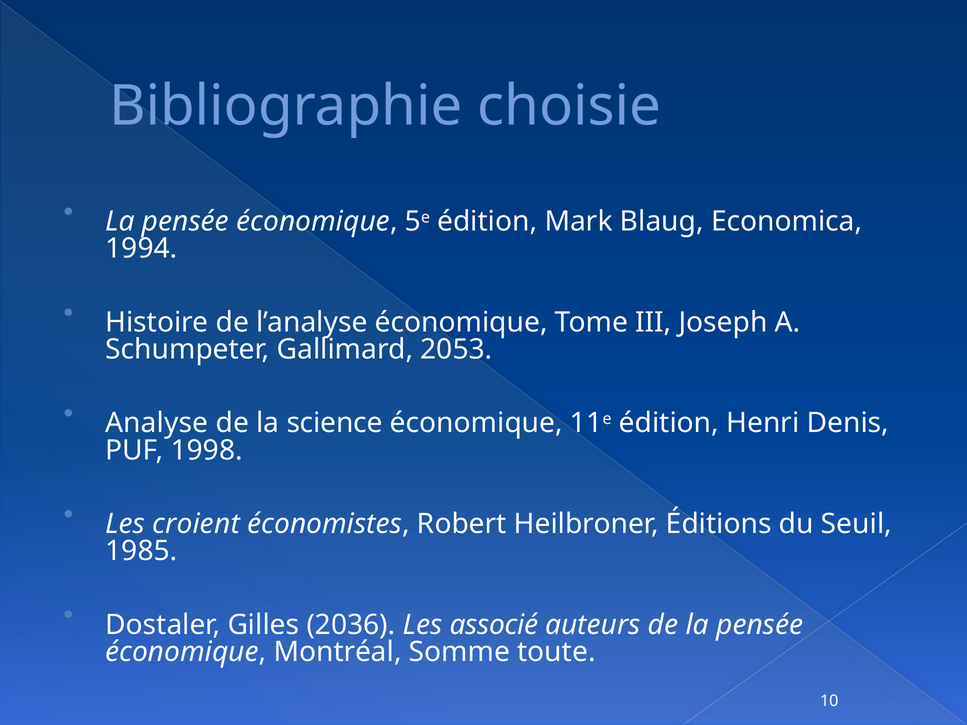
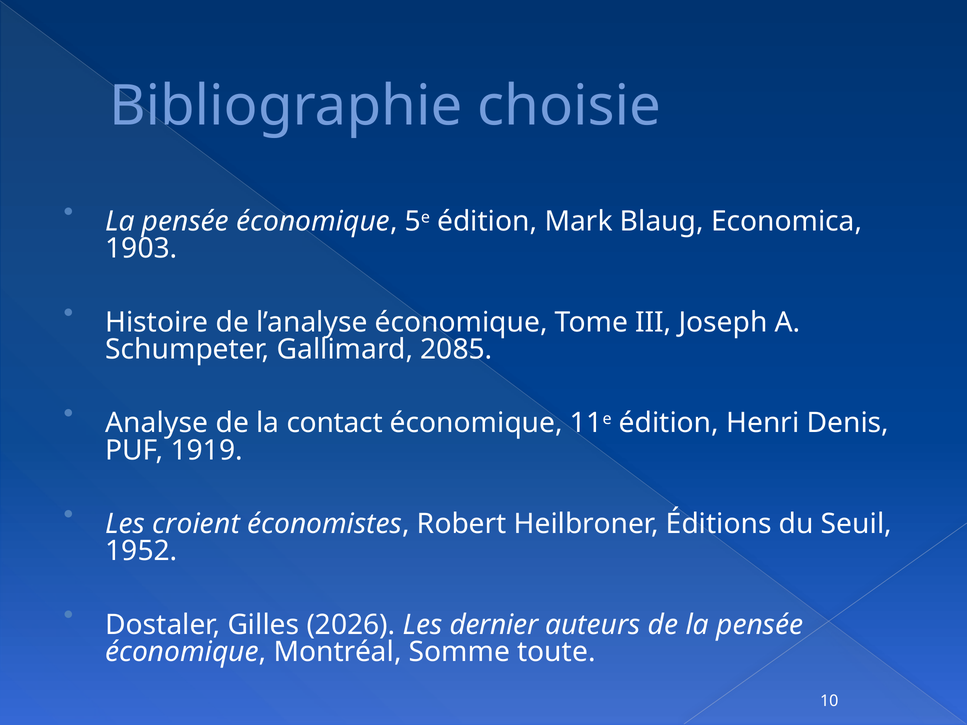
1994: 1994 -> 1903
2053: 2053 -> 2085
science: science -> contact
1998: 1998 -> 1919
1985: 1985 -> 1952
2036: 2036 -> 2026
associé: associé -> dernier
